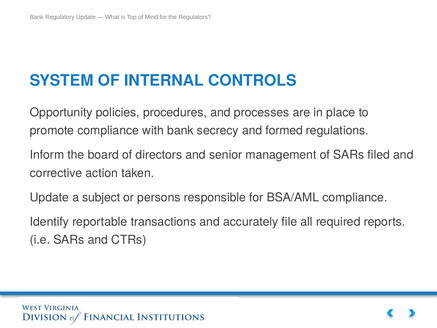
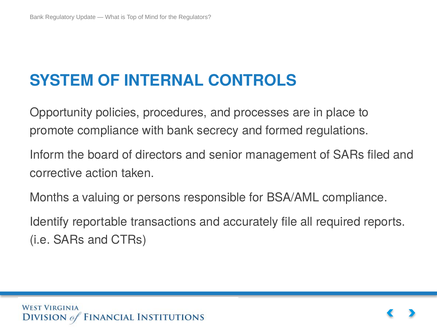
Update at (49, 197): Update -> Months
subject: subject -> valuing
